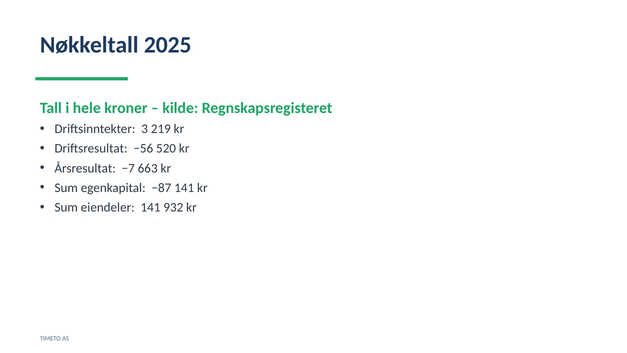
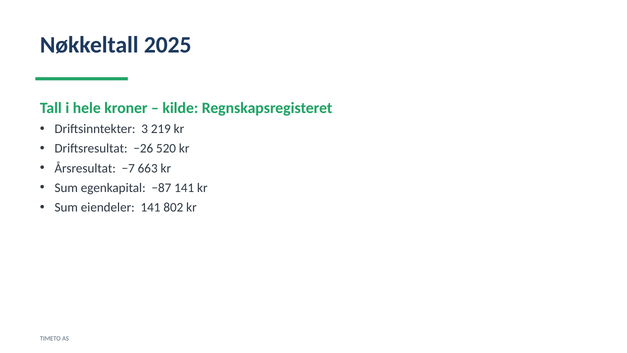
−56: −56 -> −26
932: 932 -> 802
